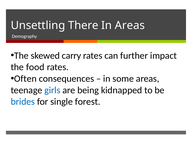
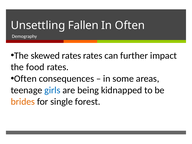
There: There -> Fallen
In Areas: Areas -> Often
skewed carry: carry -> rates
brides colour: blue -> orange
